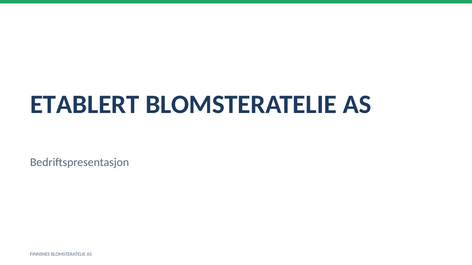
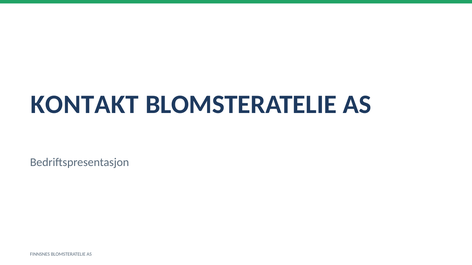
ETABLERT: ETABLERT -> KONTAKT
